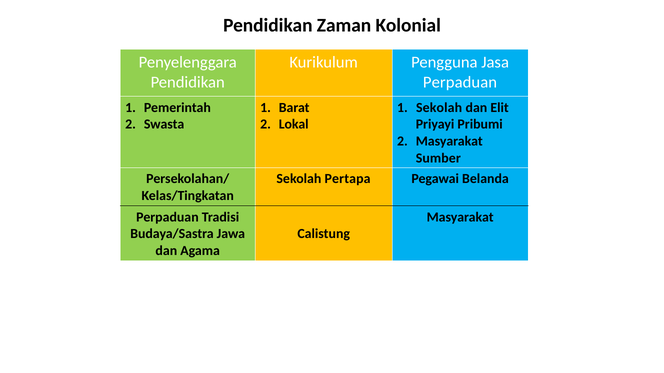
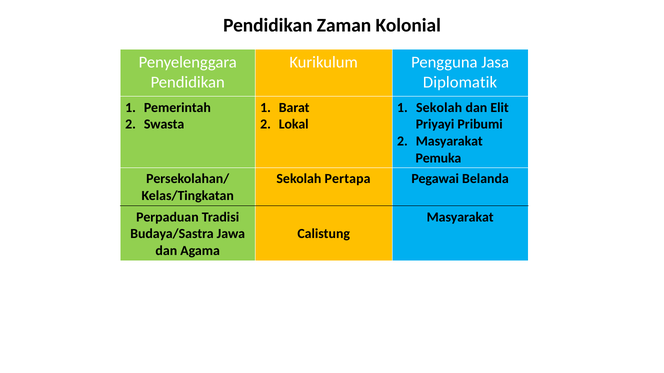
Perpaduan at (460, 82): Perpaduan -> Diplomatik
Sumber: Sumber -> Pemuka
